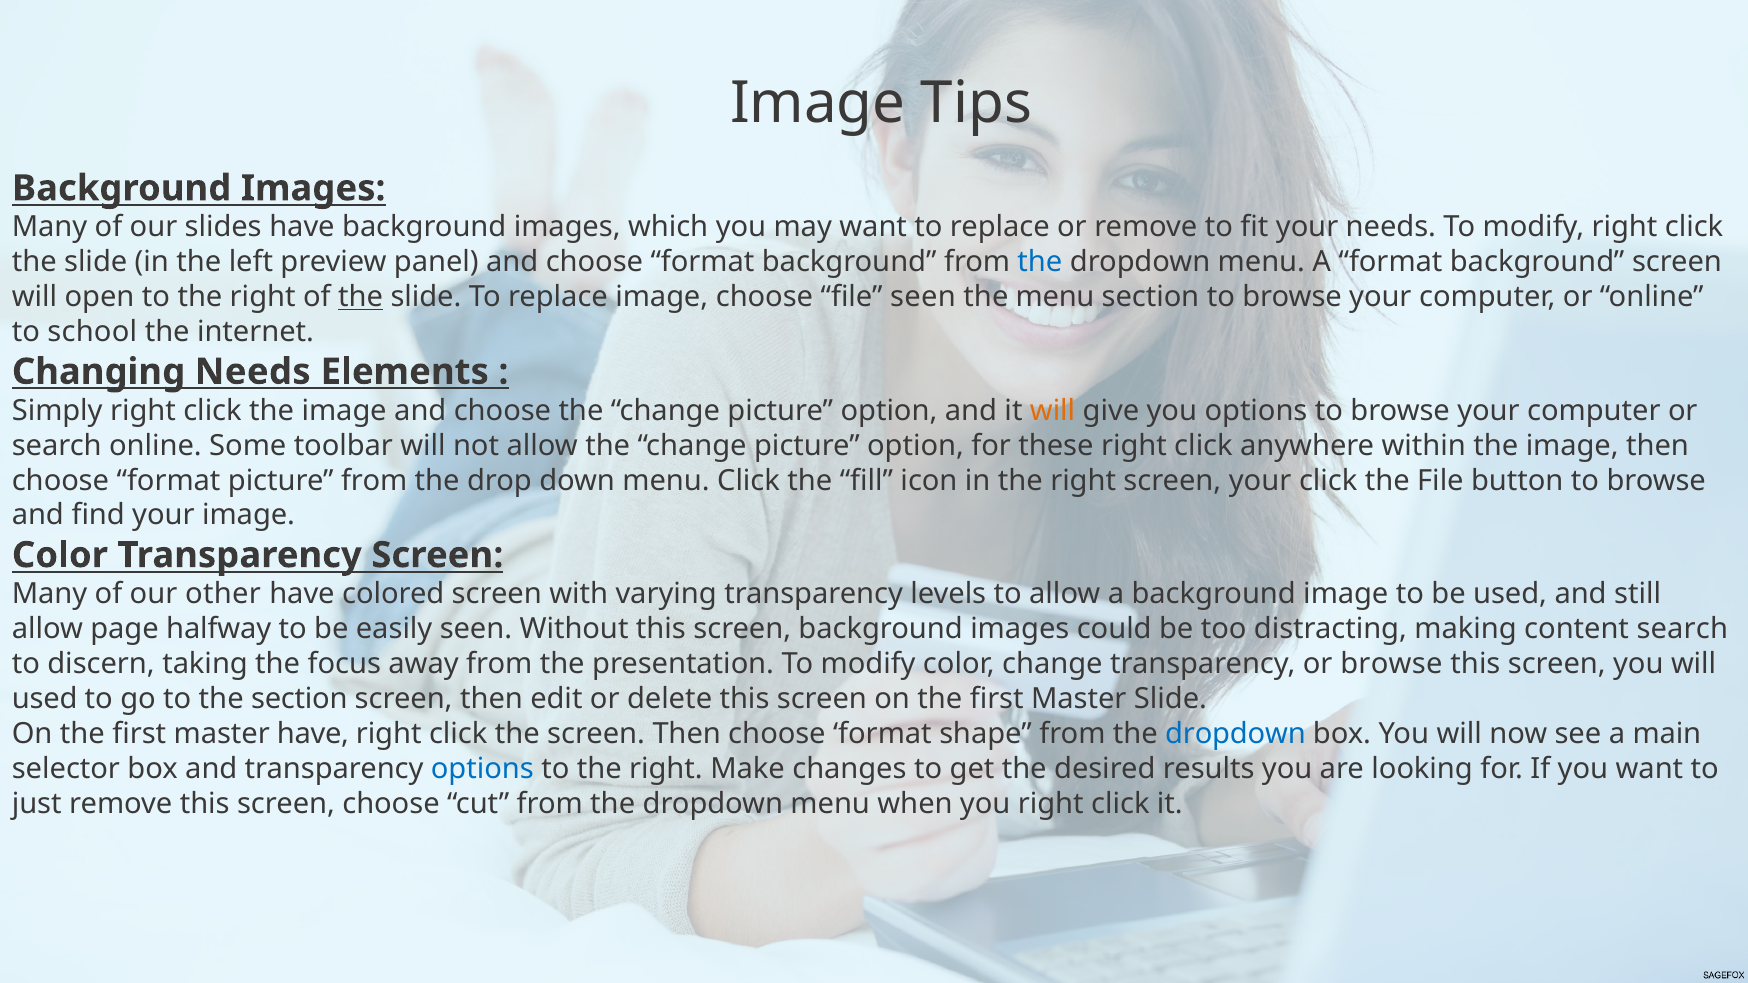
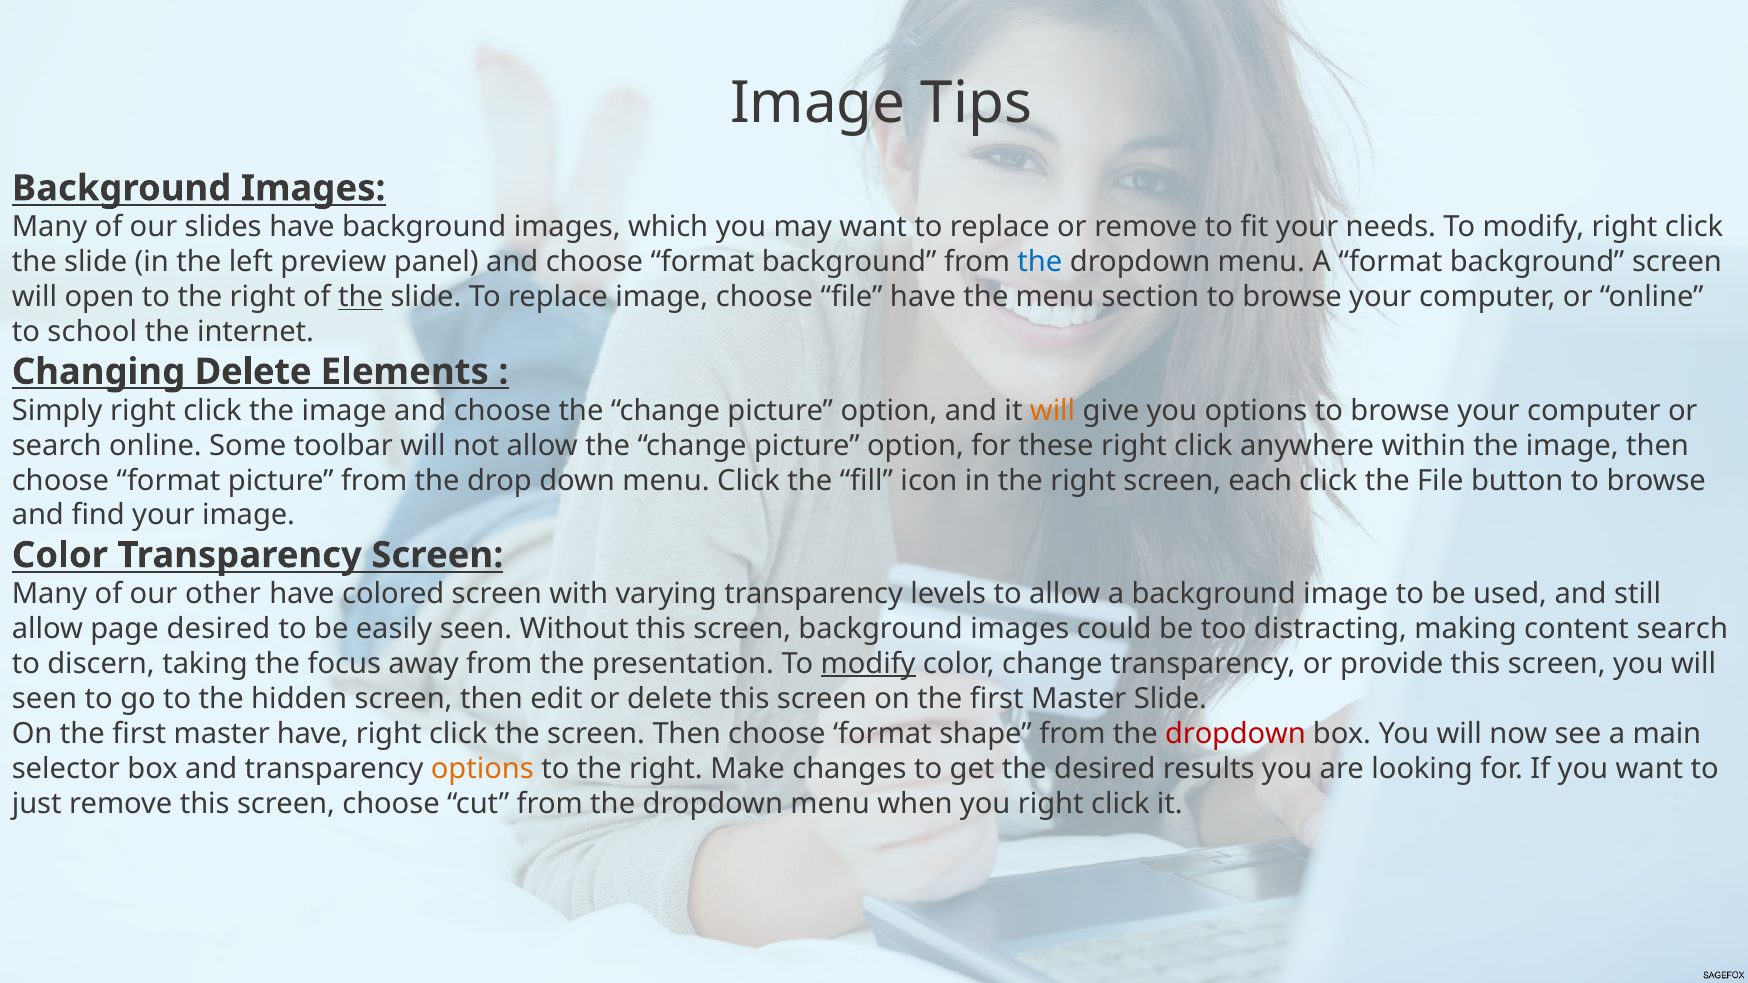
file seen: seen -> have
Changing Needs: Needs -> Delete
screen your: your -> each
page halfway: halfway -> desired
modify at (868, 664) underline: none -> present
or browse: browse -> provide
used at (45, 699): used -> seen
the section: section -> hidden
dropdown at (1235, 734) colour: blue -> red
options at (482, 769) colour: blue -> orange
